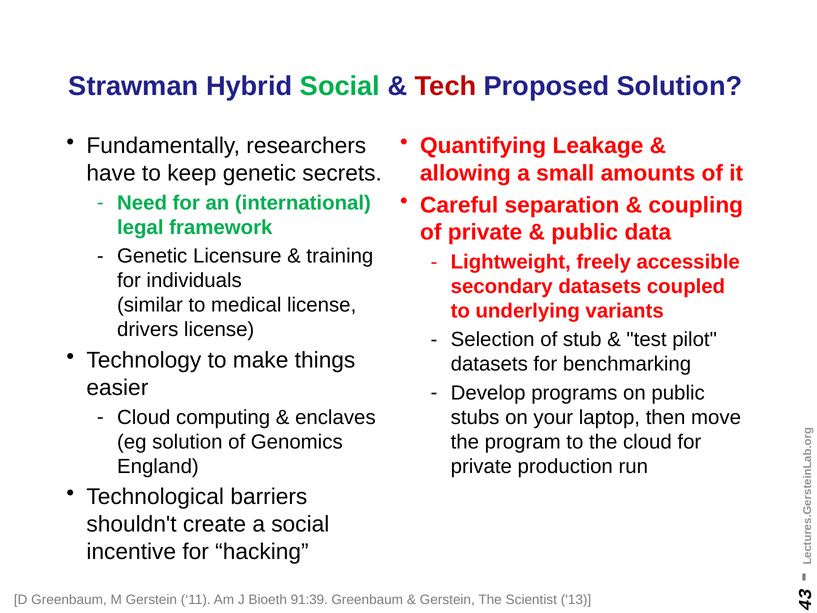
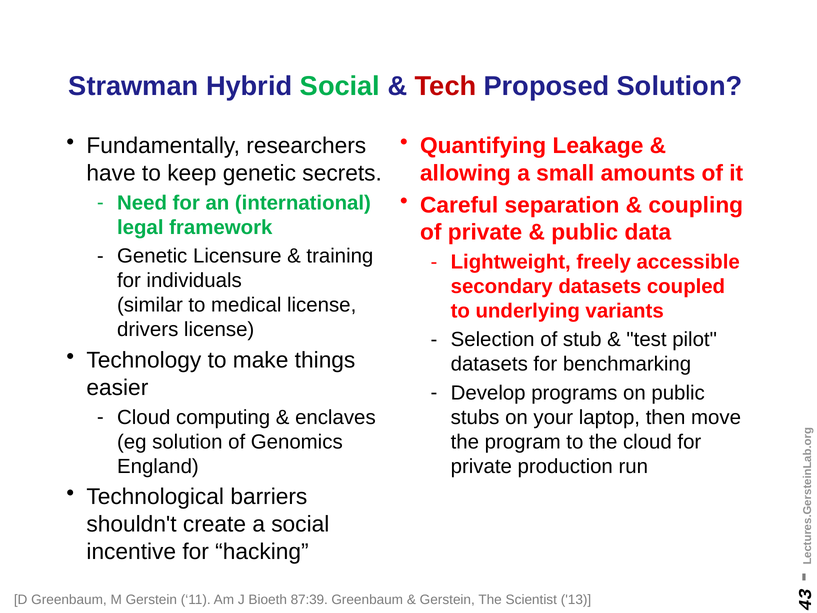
91:39: 91:39 -> 87:39
